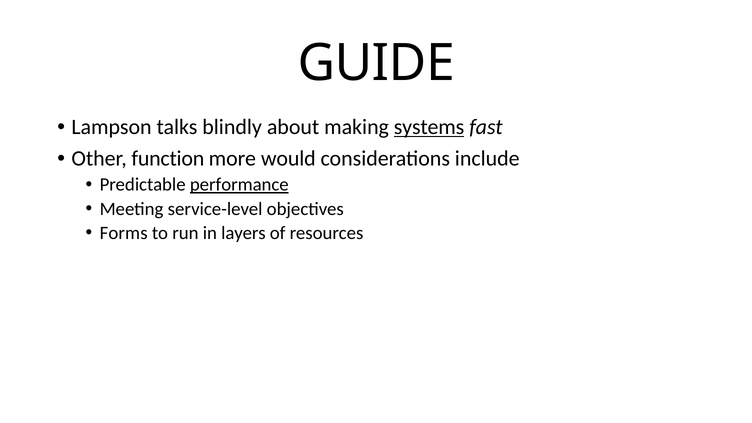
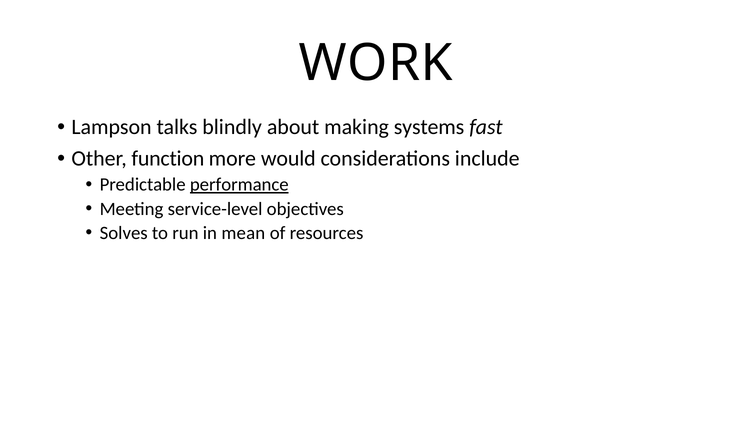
GUIDE: GUIDE -> WORK
systems underline: present -> none
Forms: Forms -> Solves
layers: layers -> mean
